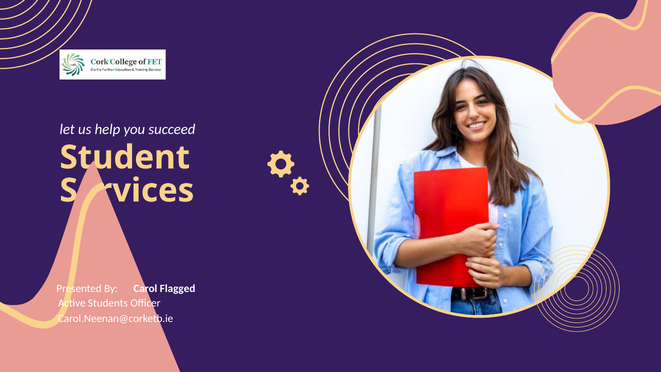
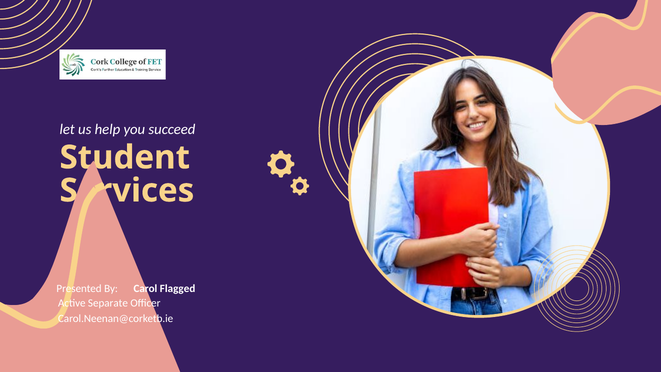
Students: Students -> Separate
